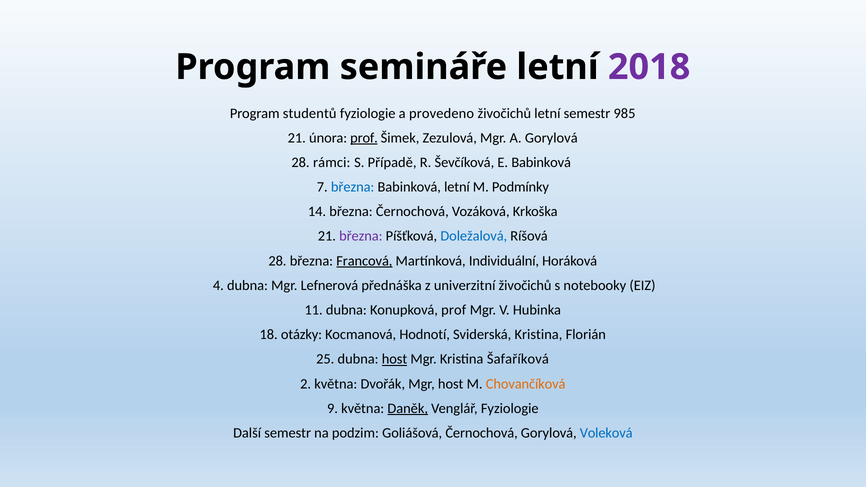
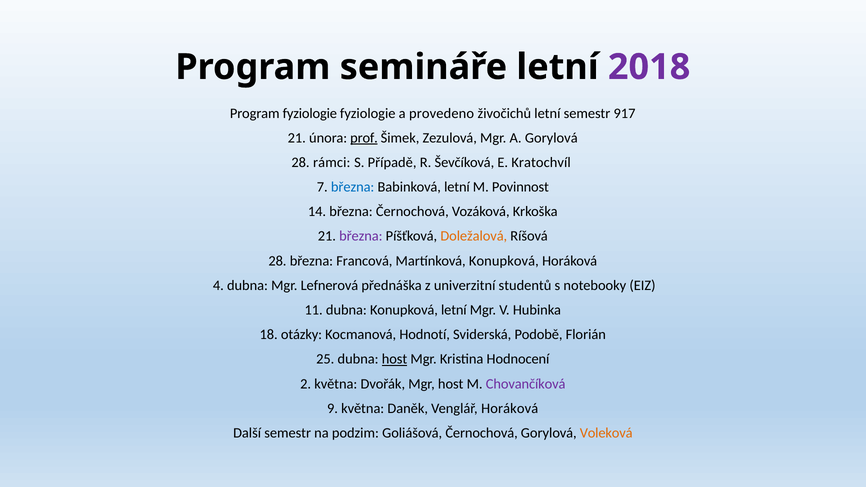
Program studentů: studentů -> fyziologie
985: 985 -> 917
E Babinková: Babinková -> Kratochvíl
Podmínky: Podmínky -> Povinnost
Doležalová colour: blue -> orange
Francová underline: present -> none
Martínková Individuální: Individuální -> Konupková
univerzitní živočichů: živočichů -> studentů
Konupková prof: prof -> letní
Sviderská Kristina: Kristina -> Podobě
Šafaříková: Šafaříková -> Hodnocení
Chovančíková colour: orange -> purple
Daněk underline: present -> none
Venglář Fyziologie: Fyziologie -> Horáková
Voleková colour: blue -> orange
